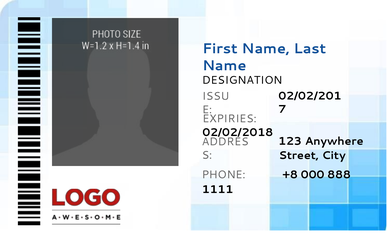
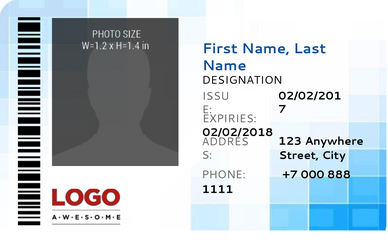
+8: +8 -> +7
